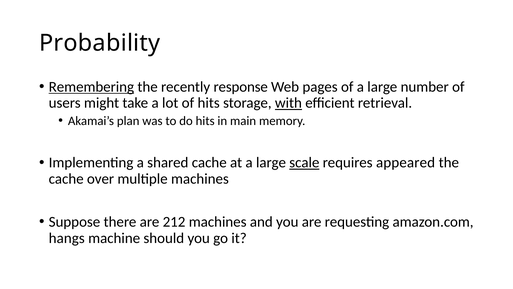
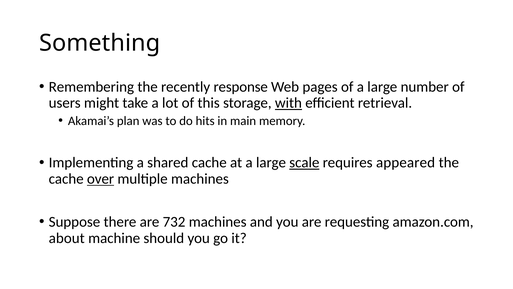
Probability: Probability -> Something
Remembering underline: present -> none
of hits: hits -> this
over underline: none -> present
212: 212 -> 732
hangs: hangs -> about
